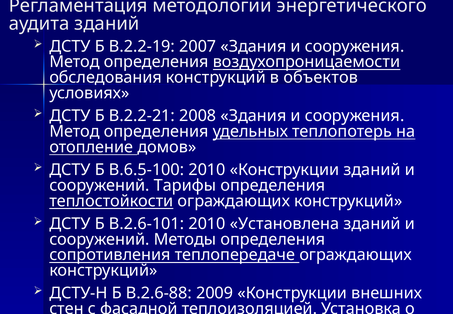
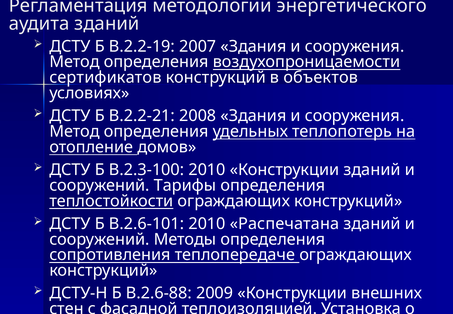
обследования: обследования -> сертификатов
В.6.5-100: В.6.5-100 -> В.2.3-100
Установлена: Установлена -> Распечатана
